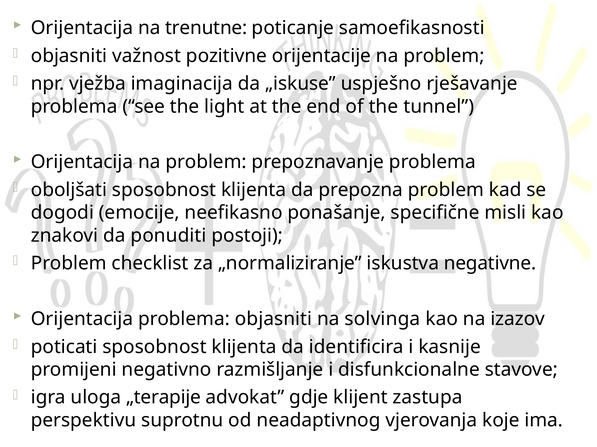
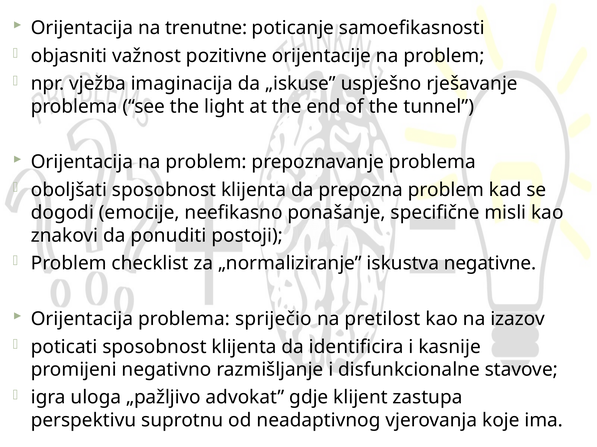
problema objasniti: objasniti -> spriječio
solvinga: solvinga -> pretilost
„terapije: „terapije -> „pažljivo
